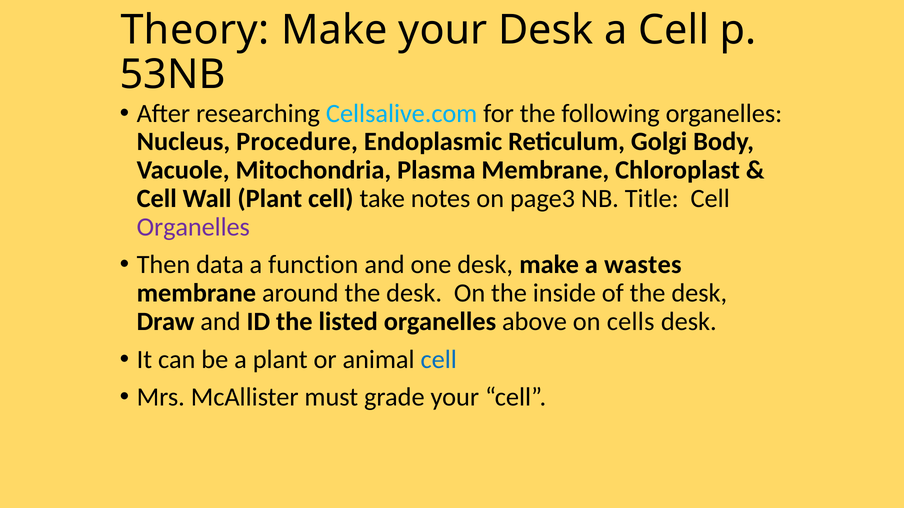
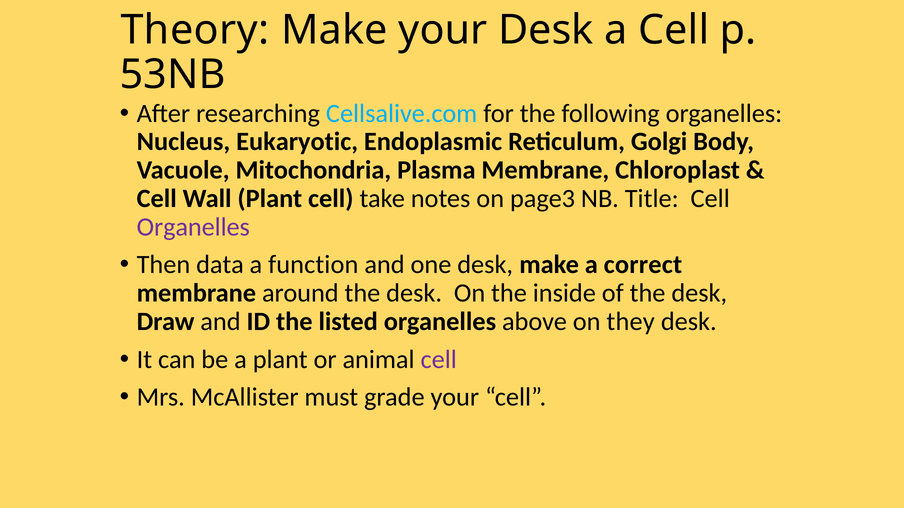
Procedure: Procedure -> Eukaryotic
wastes: wastes -> correct
cells: cells -> they
cell at (439, 360) colour: blue -> purple
